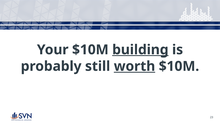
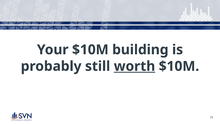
building underline: present -> none
